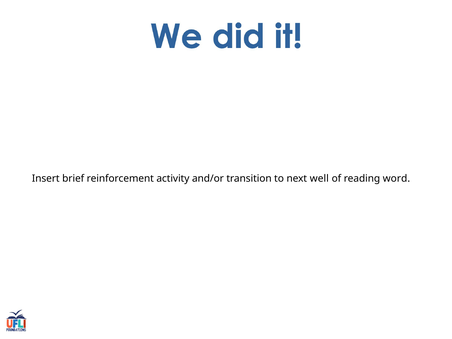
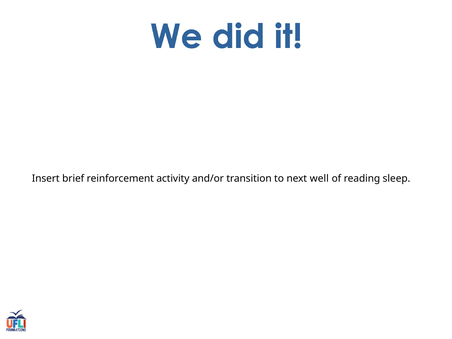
word: word -> sleep
